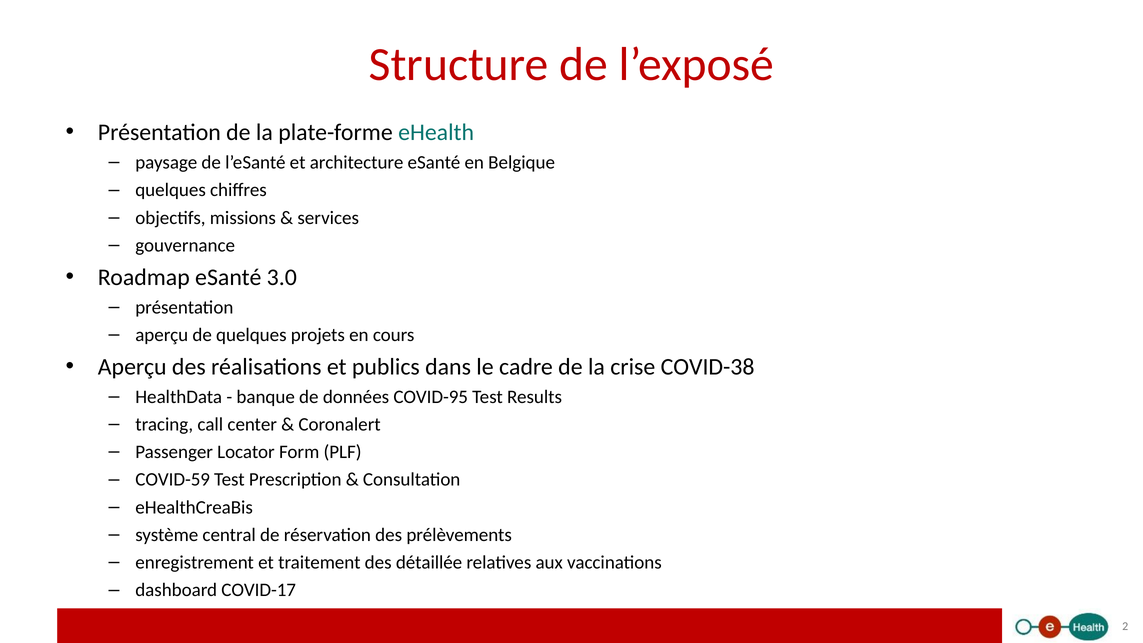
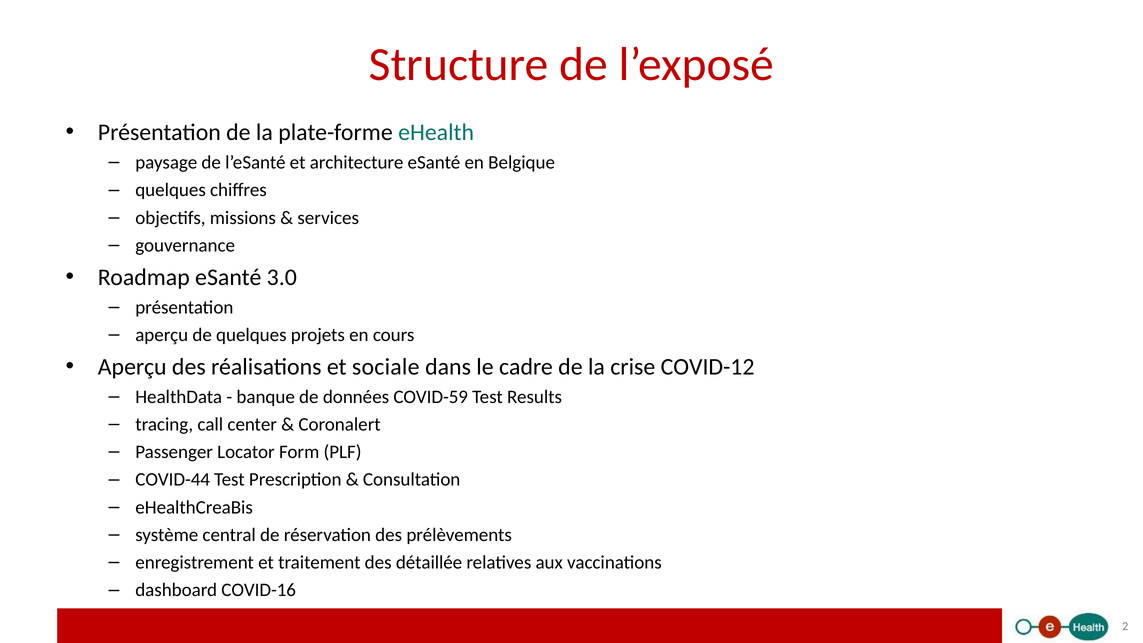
publics: publics -> sociale
COVID-38: COVID-38 -> COVID-12
COVID-95: COVID-95 -> COVID-59
COVID-59: COVID-59 -> COVID-44
COVID-17: COVID-17 -> COVID-16
